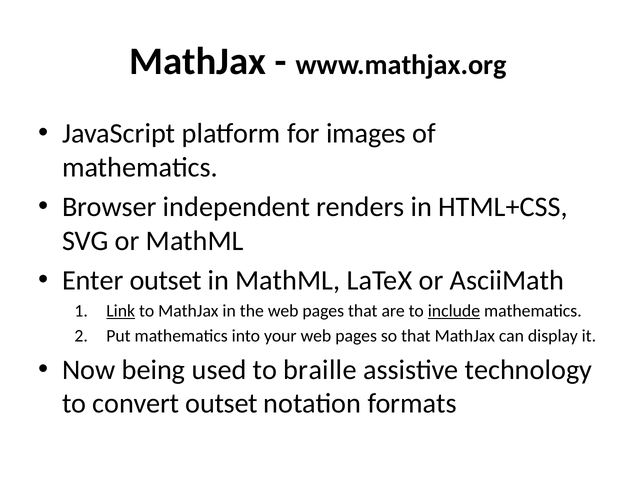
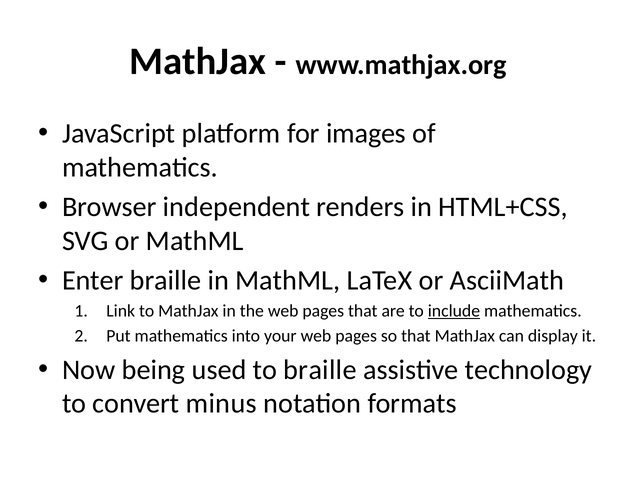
Enter outset: outset -> braille
Link underline: present -> none
convert outset: outset -> minus
